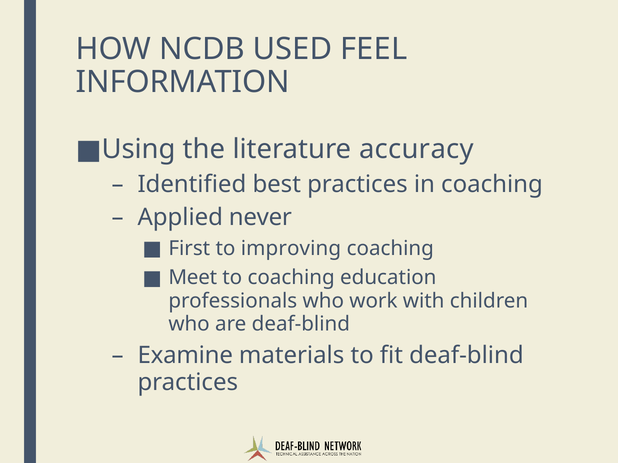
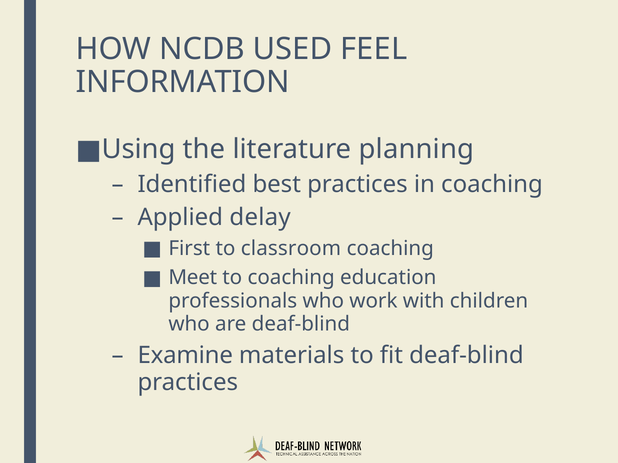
accuracy: accuracy -> planning
never: never -> delay
improving: improving -> classroom
